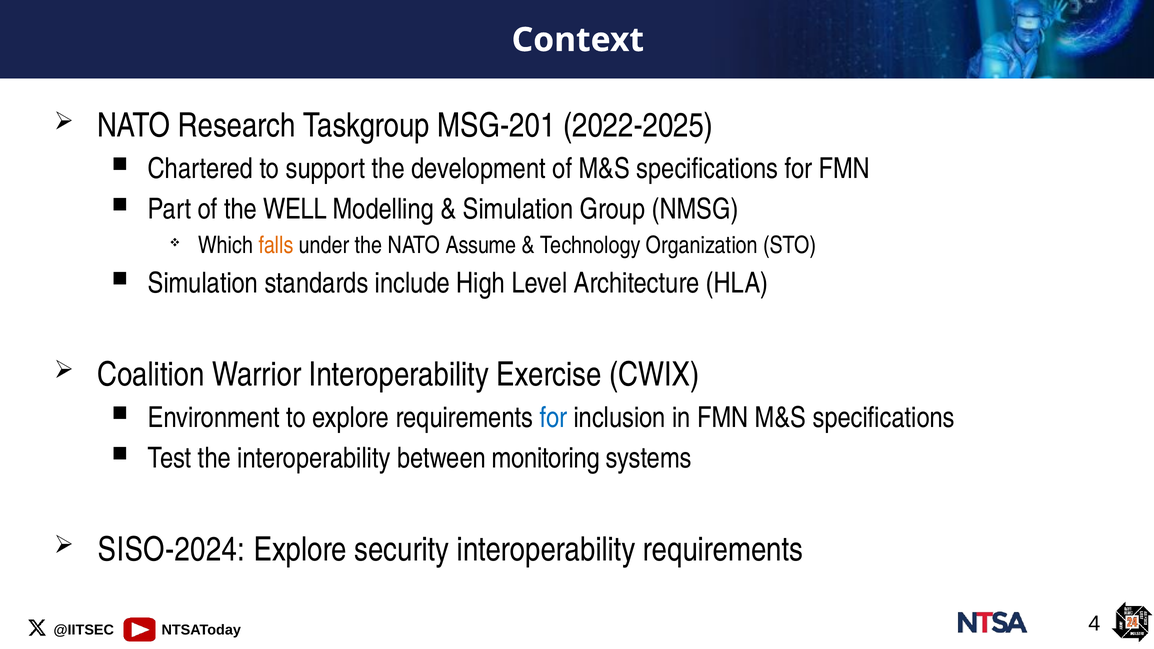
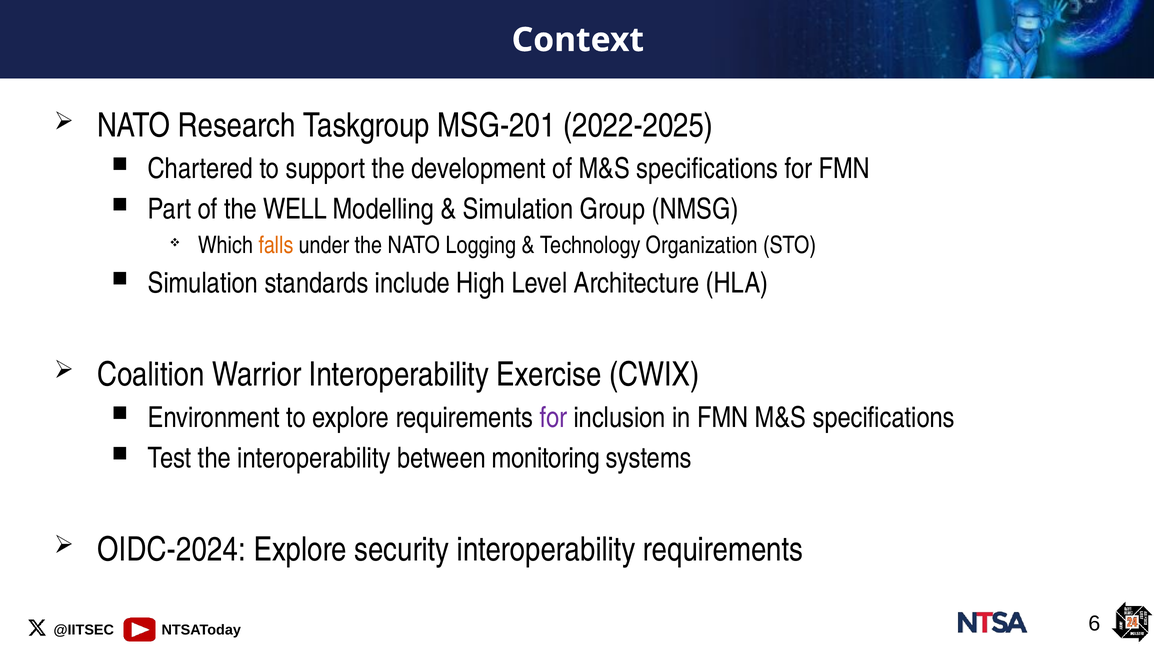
Assume: Assume -> Logging
for at (553, 418) colour: blue -> purple
SISO-2024: SISO-2024 -> OIDC-2024
4: 4 -> 6
